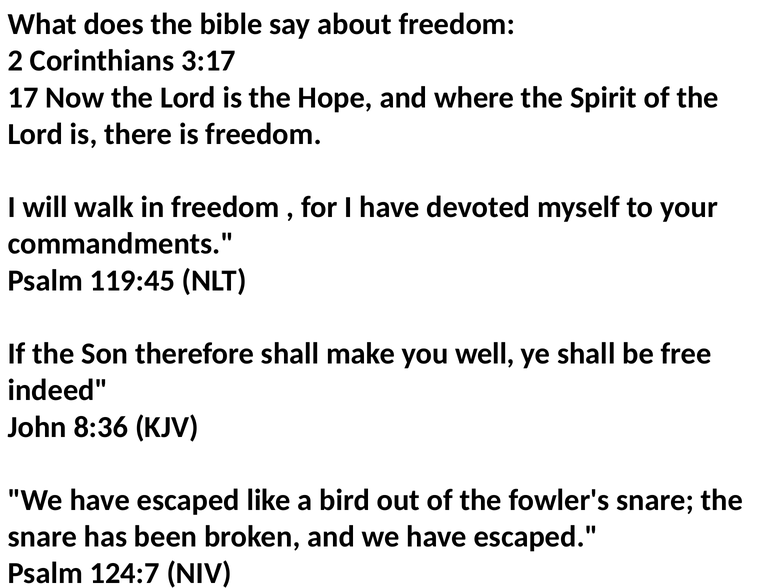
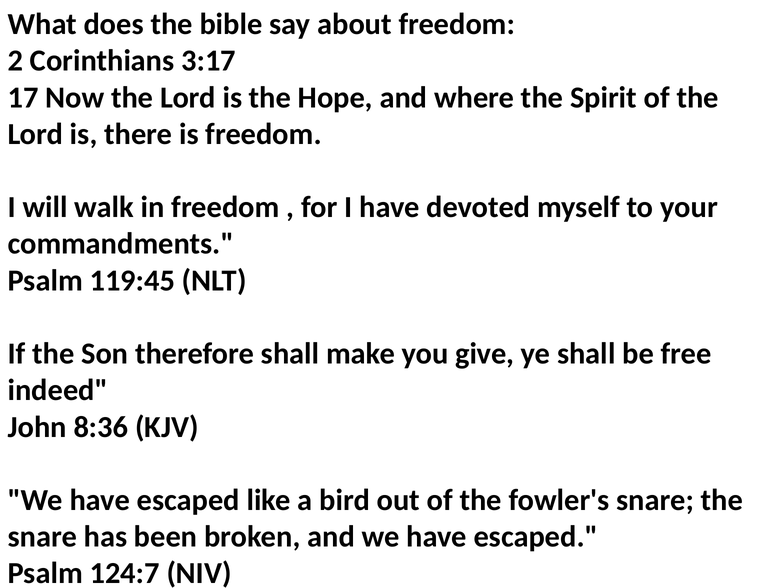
well: well -> give
